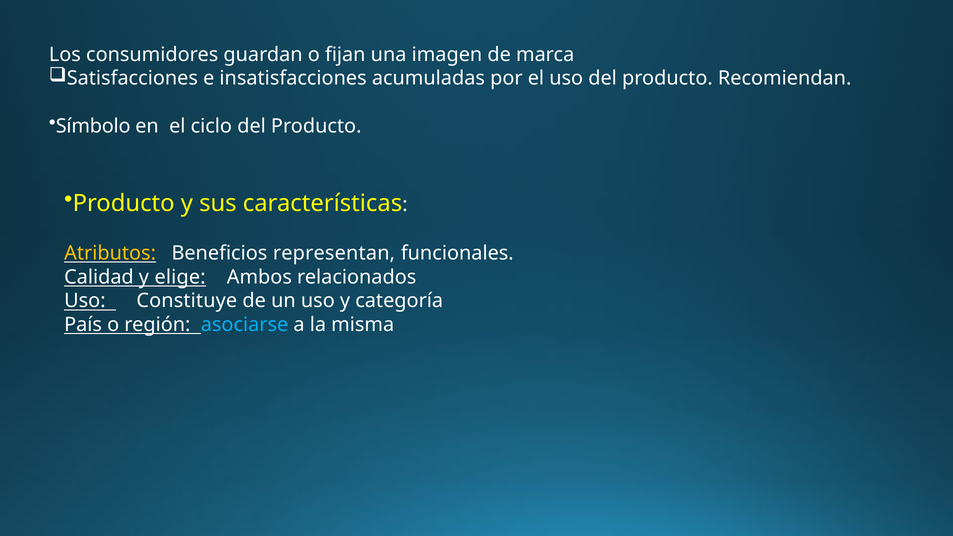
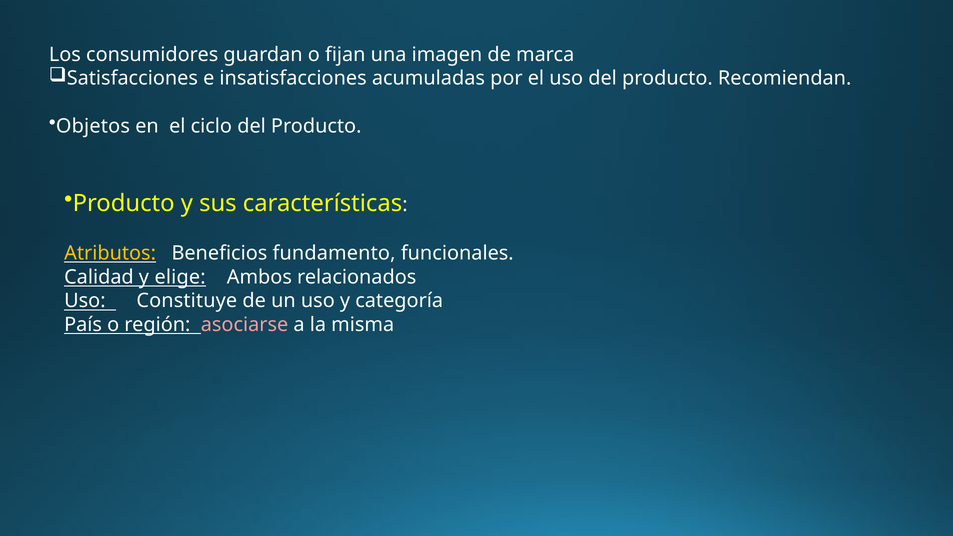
Símbolo: Símbolo -> Objetos
representan: representan -> fundamento
asociarse colour: light blue -> pink
